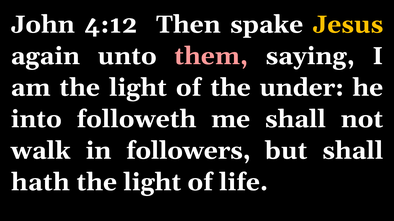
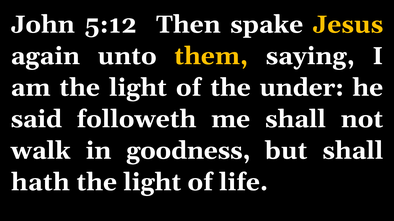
4:12: 4:12 -> 5:12
them colour: pink -> yellow
into: into -> said
followers: followers -> goodness
